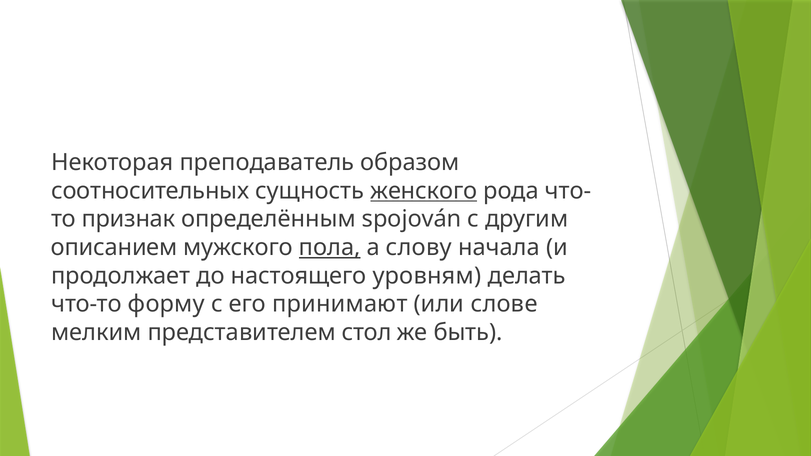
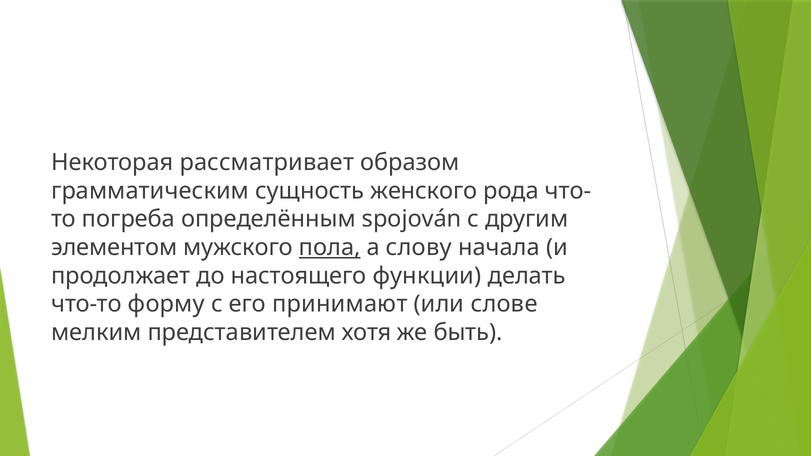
преподаватель: преподаватель -> рассматривает
соотносительных: соотносительных -> грамматическим
женского underline: present -> none
признак: признак -> погреба
описанием: описанием -> элементом
уровням: уровням -> функции
стол: стол -> хотя
